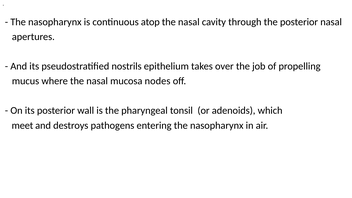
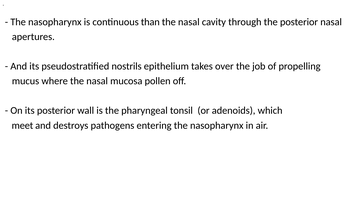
atop: atop -> than
nodes: nodes -> pollen
